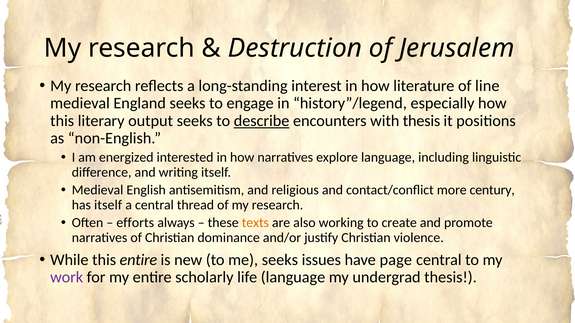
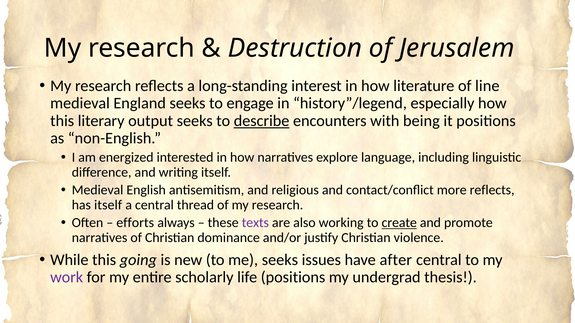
with thesis: thesis -> being
more century: century -> reflects
texts colour: orange -> purple
create underline: none -> present
this entire: entire -> going
page: page -> after
life language: language -> positions
